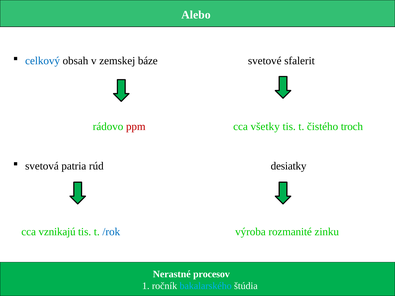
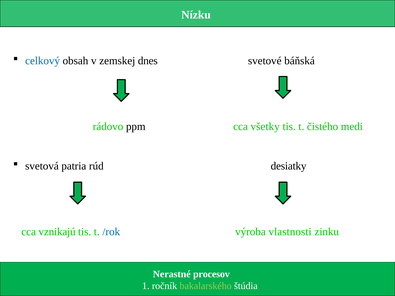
Alebo: Alebo -> Nízku
báze: báze -> dnes
sfalerit: sfalerit -> báňská
ppm colour: red -> black
troch: troch -> medi
rozmanité: rozmanité -> vlastnosti
bakalarského colour: light blue -> light green
